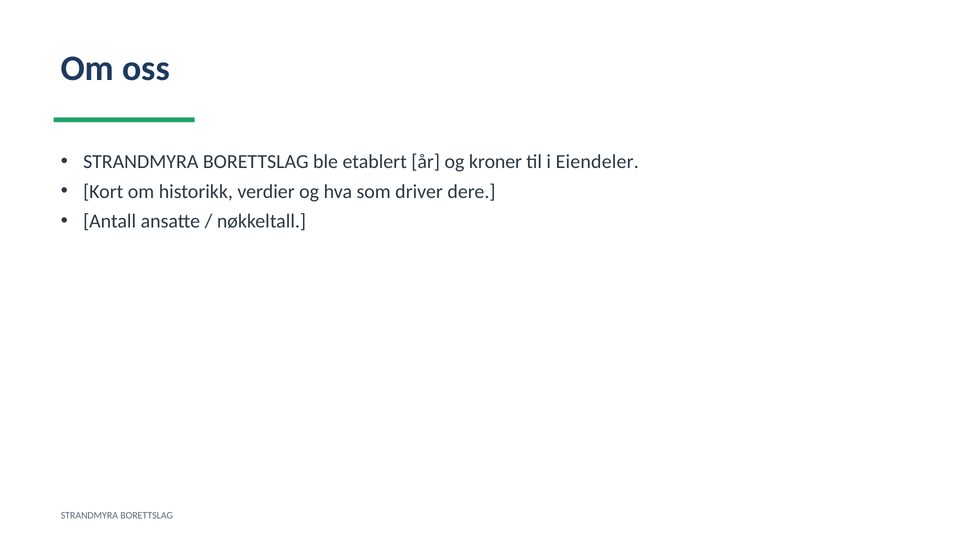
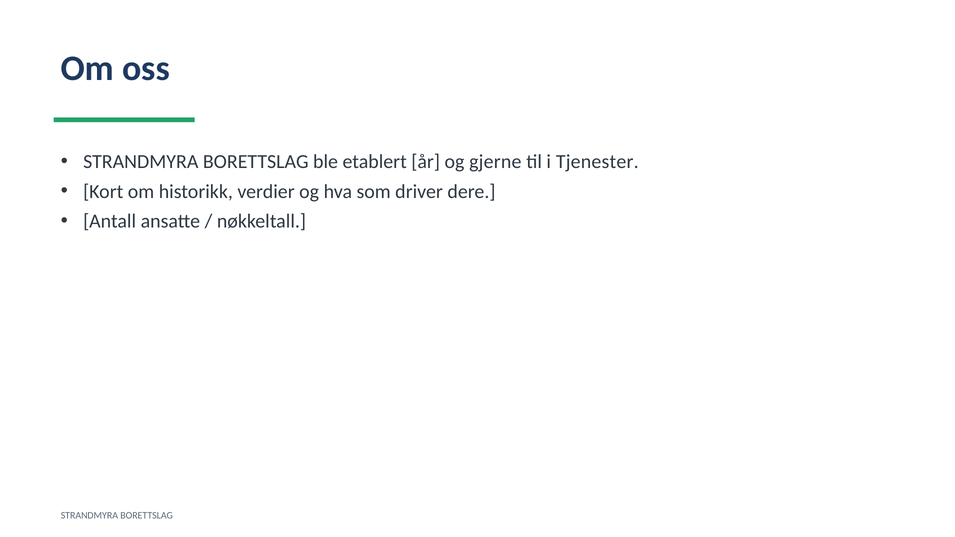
kroner: kroner -> gjerne
Eiendeler: Eiendeler -> Tjenester
